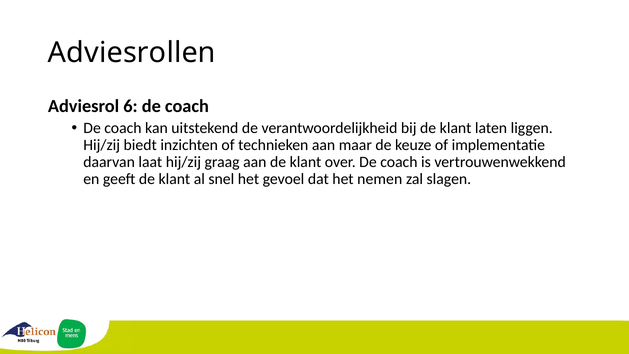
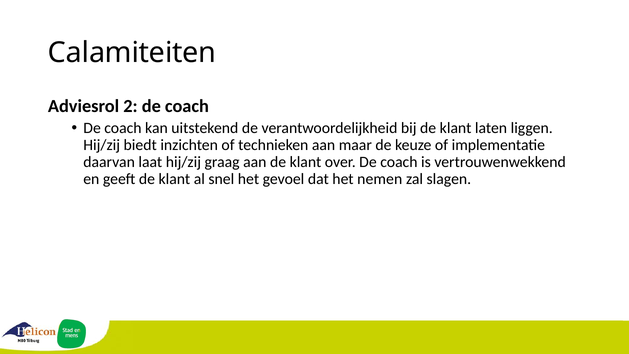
Adviesrollen: Adviesrollen -> Calamiteiten
6: 6 -> 2
